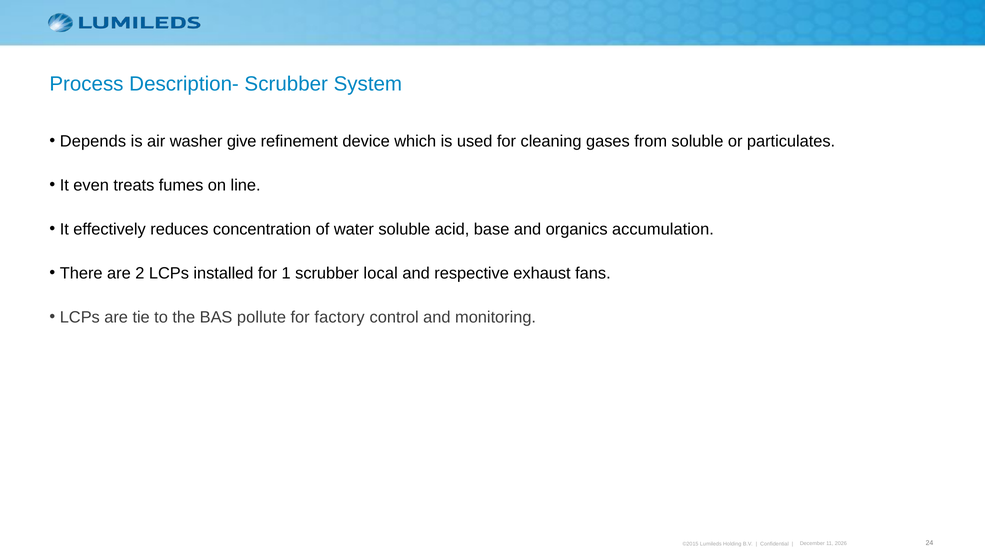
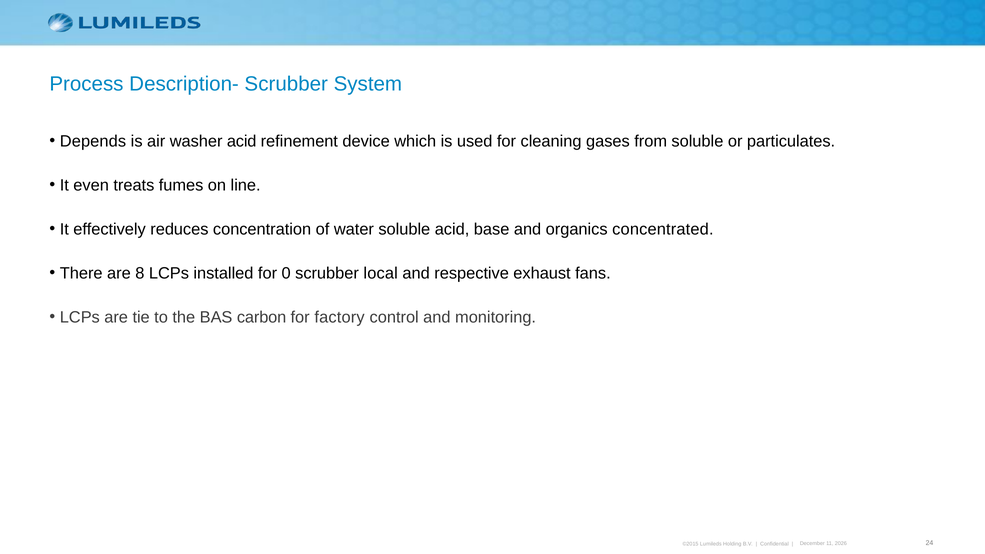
washer give: give -> acid
accumulation: accumulation -> concentrated
2: 2 -> 8
1: 1 -> 0
pollute: pollute -> carbon
